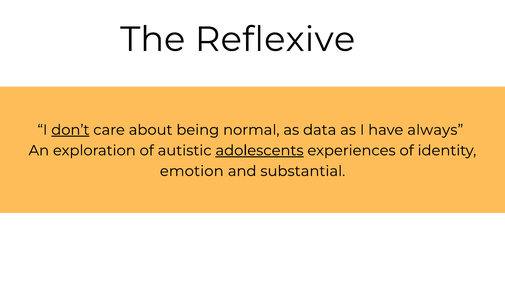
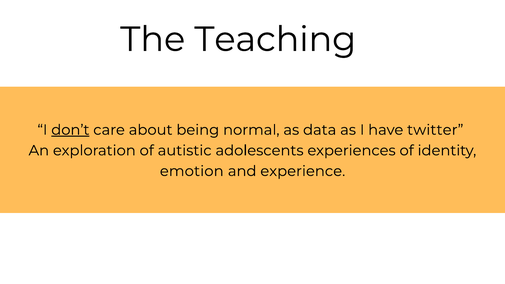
Reflexive: Reflexive -> Teaching
always: always -> twitter
adolescents underline: present -> none
substantial: substantial -> experience
